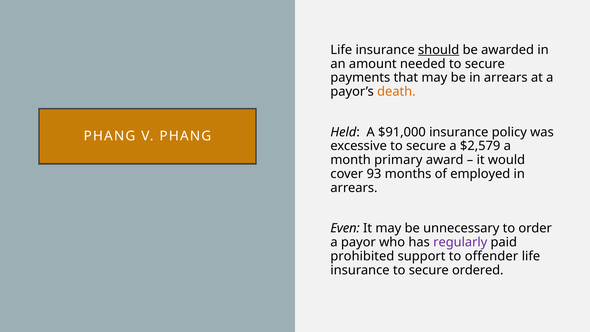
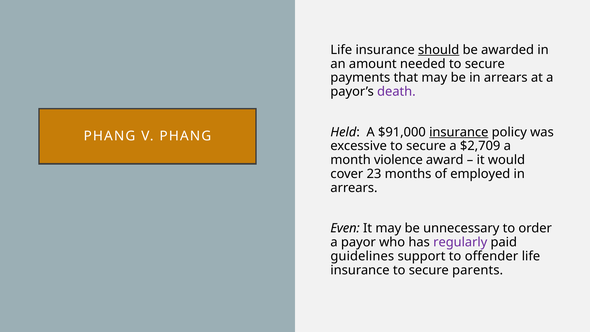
death colour: orange -> purple
insurance at (459, 132) underline: none -> present
$2,579: $2,579 -> $2,709
primary: primary -> violence
93: 93 -> 23
prohibited: prohibited -> guidelines
ordered: ordered -> parents
